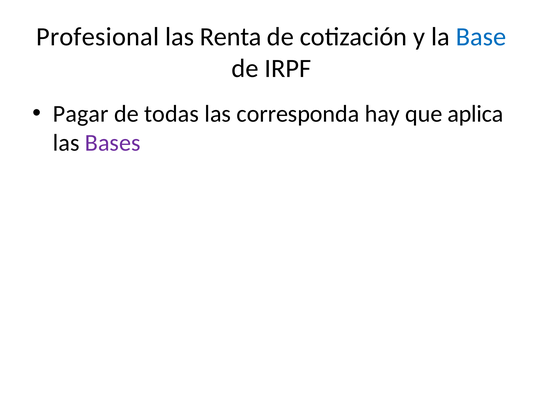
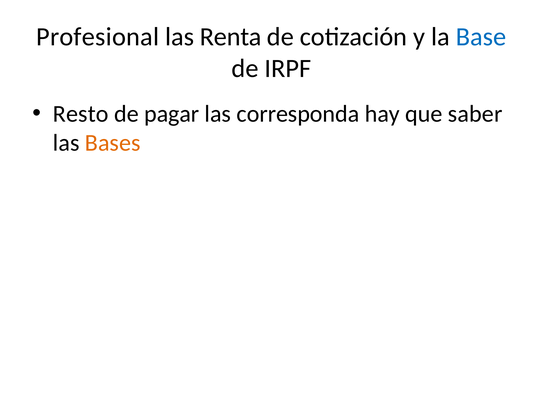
Pagar: Pagar -> Resto
todas: todas -> pagar
aplica: aplica -> saber
Bases colour: purple -> orange
